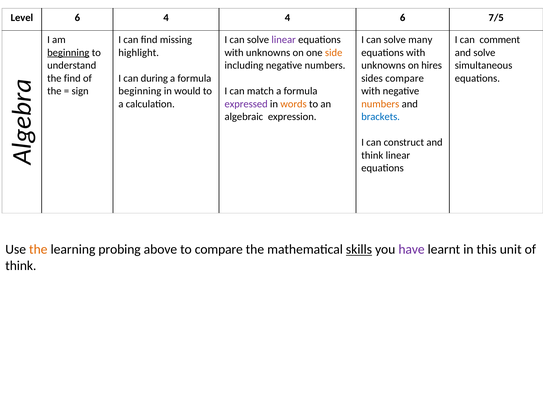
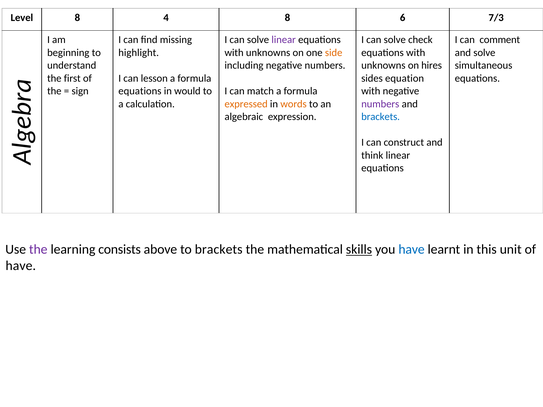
Level 6: 6 -> 8
4 4: 4 -> 8
7/5: 7/5 -> 7/3
many: many -> check
beginning at (68, 53) underline: present -> none
the find: find -> first
during: during -> lesson
sides compare: compare -> equation
beginning at (140, 91): beginning -> equations
expressed colour: purple -> orange
numbers at (380, 104) colour: orange -> purple
the at (38, 250) colour: orange -> purple
probing: probing -> consists
to compare: compare -> brackets
have at (412, 250) colour: purple -> blue
think at (21, 266): think -> have
